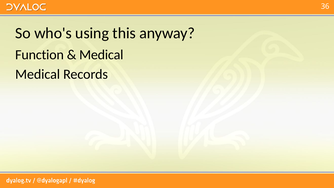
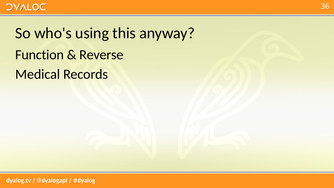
Medical at (101, 55): Medical -> Reverse
